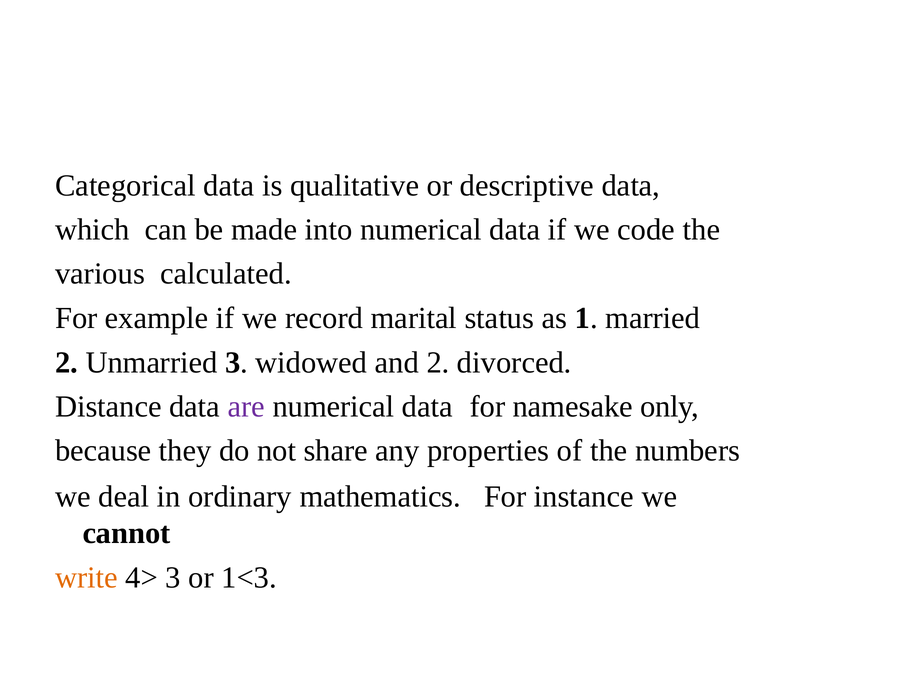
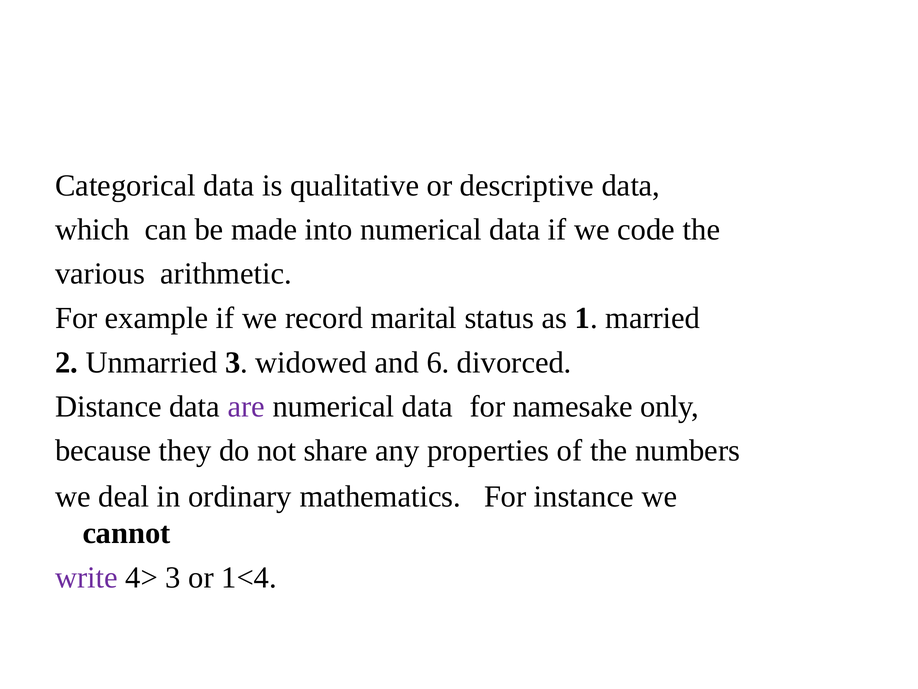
calculated: calculated -> arithmetic
and 2: 2 -> 6
write colour: orange -> purple
1<3: 1<3 -> 1<4
